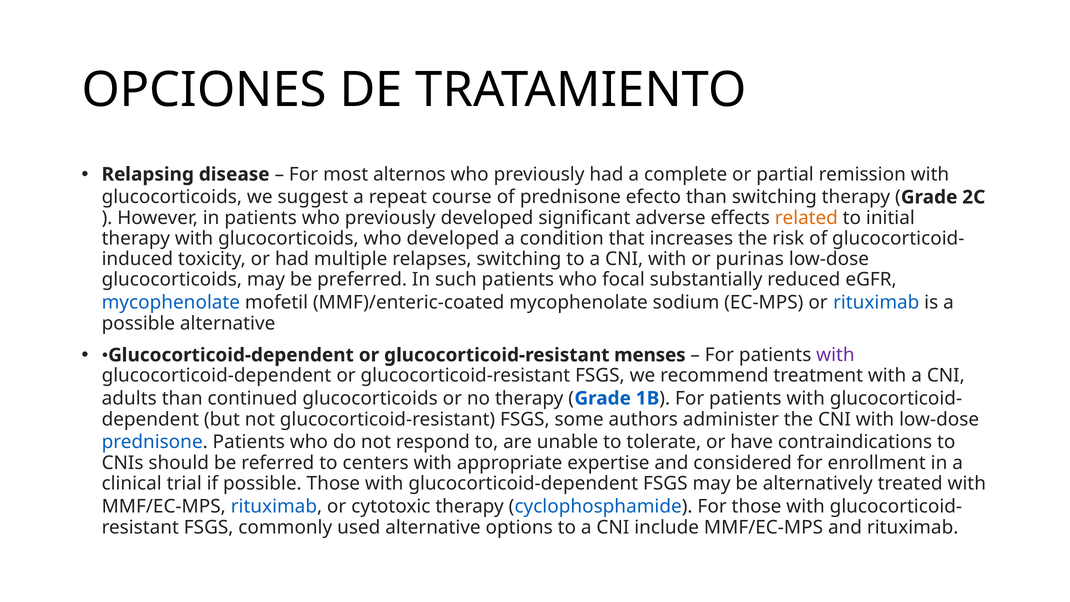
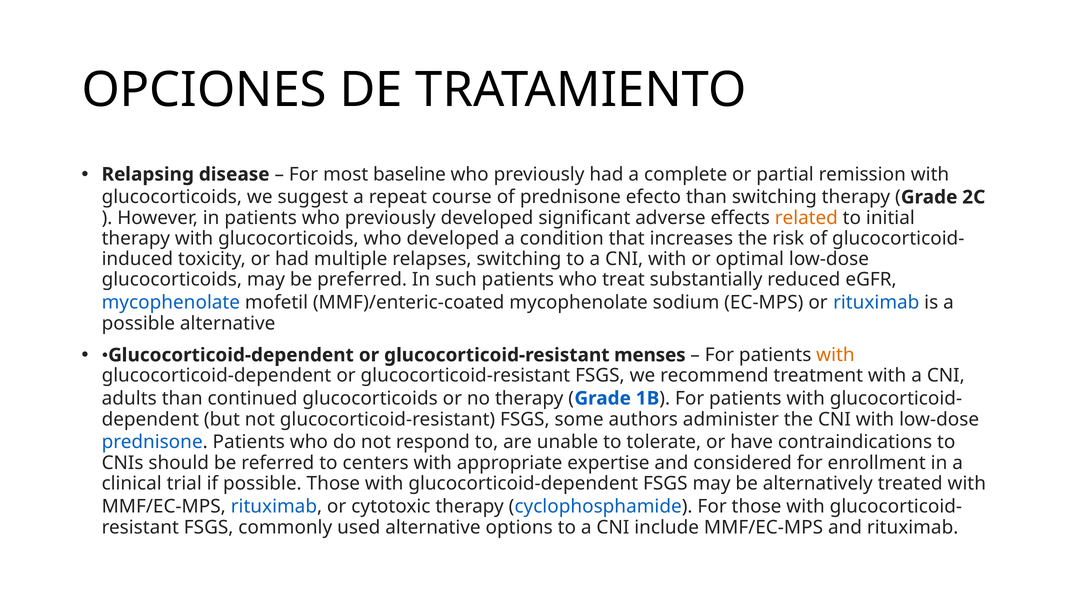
alternos: alternos -> baseline
purinas: purinas -> optimal
focal: focal -> treat
with at (835, 355) colour: purple -> orange
